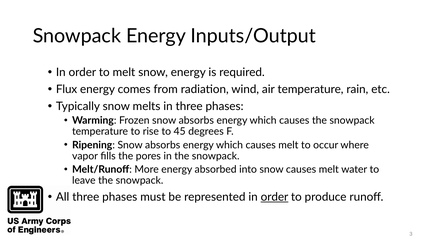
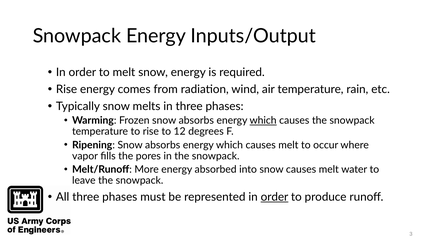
Flux at (67, 89): Flux -> Rise
which at (263, 120) underline: none -> present
45: 45 -> 12
